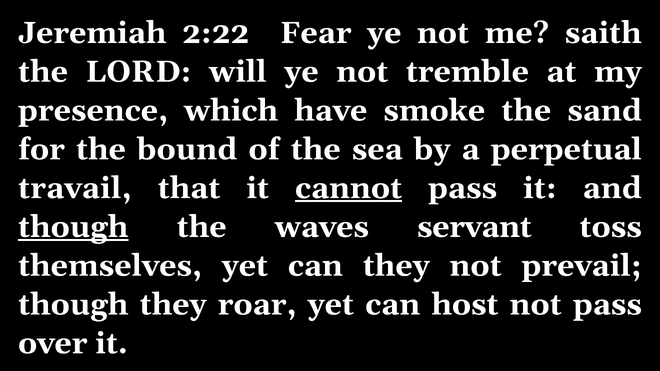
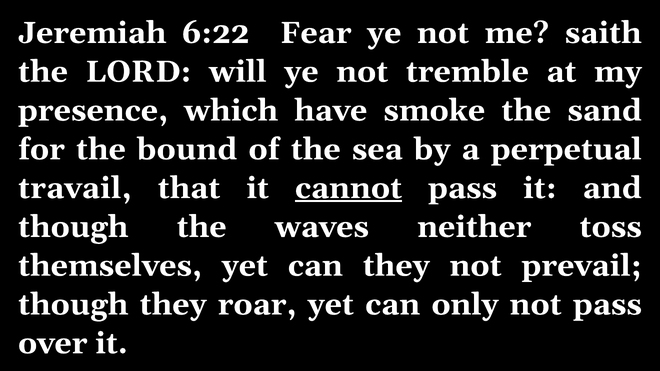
2:22: 2:22 -> 6:22
though at (73, 227) underline: present -> none
servant: servant -> neither
host: host -> only
